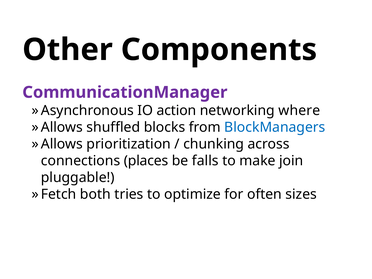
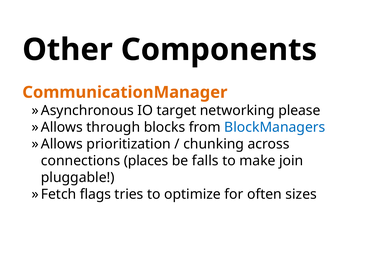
CommunicationManager colour: purple -> orange
action: action -> target
where: where -> please
shuffled: shuffled -> through
both: both -> flags
